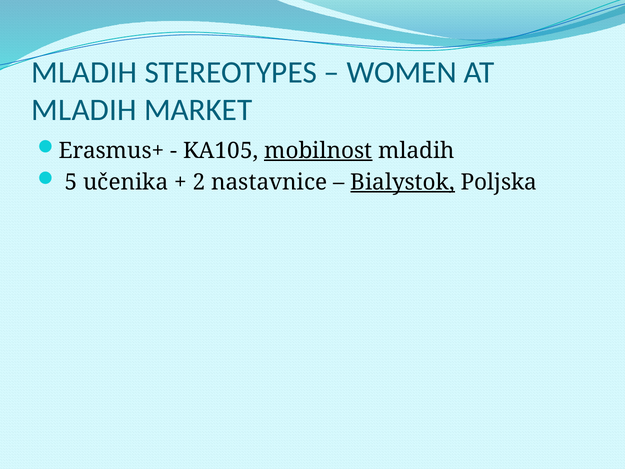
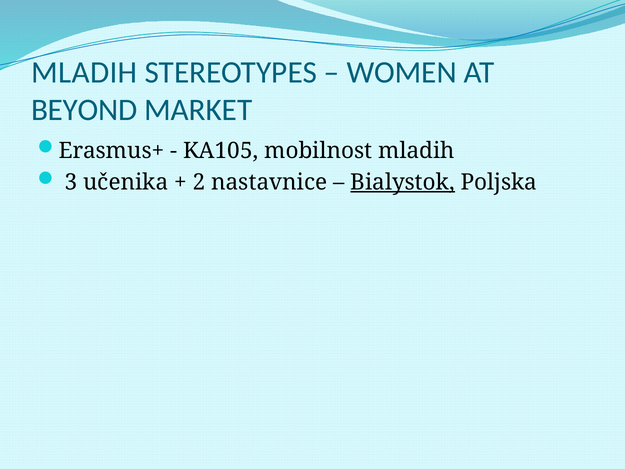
MLADIH at (84, 110): MLADIH -> BEYOND
mobilnost underline: present -> none
5: 5 -> 3
